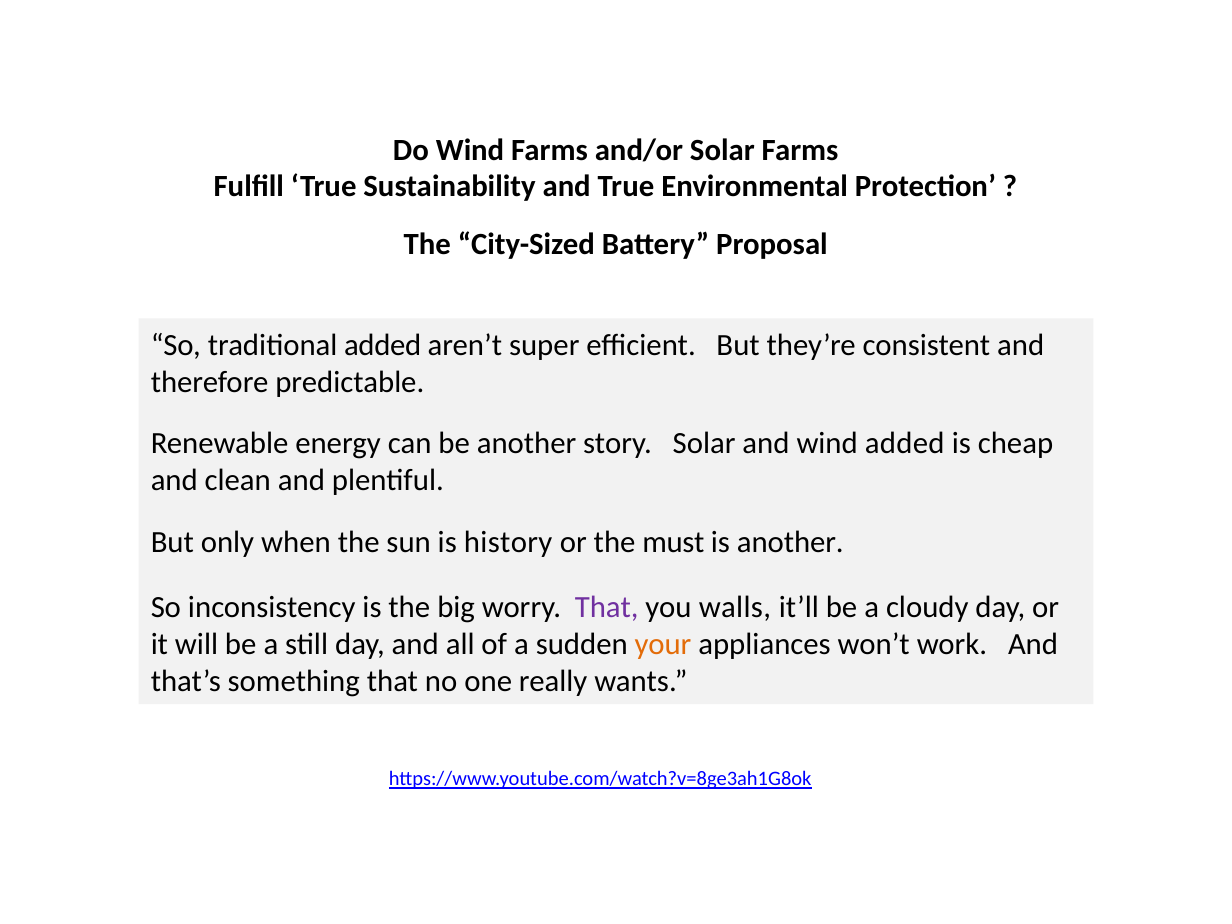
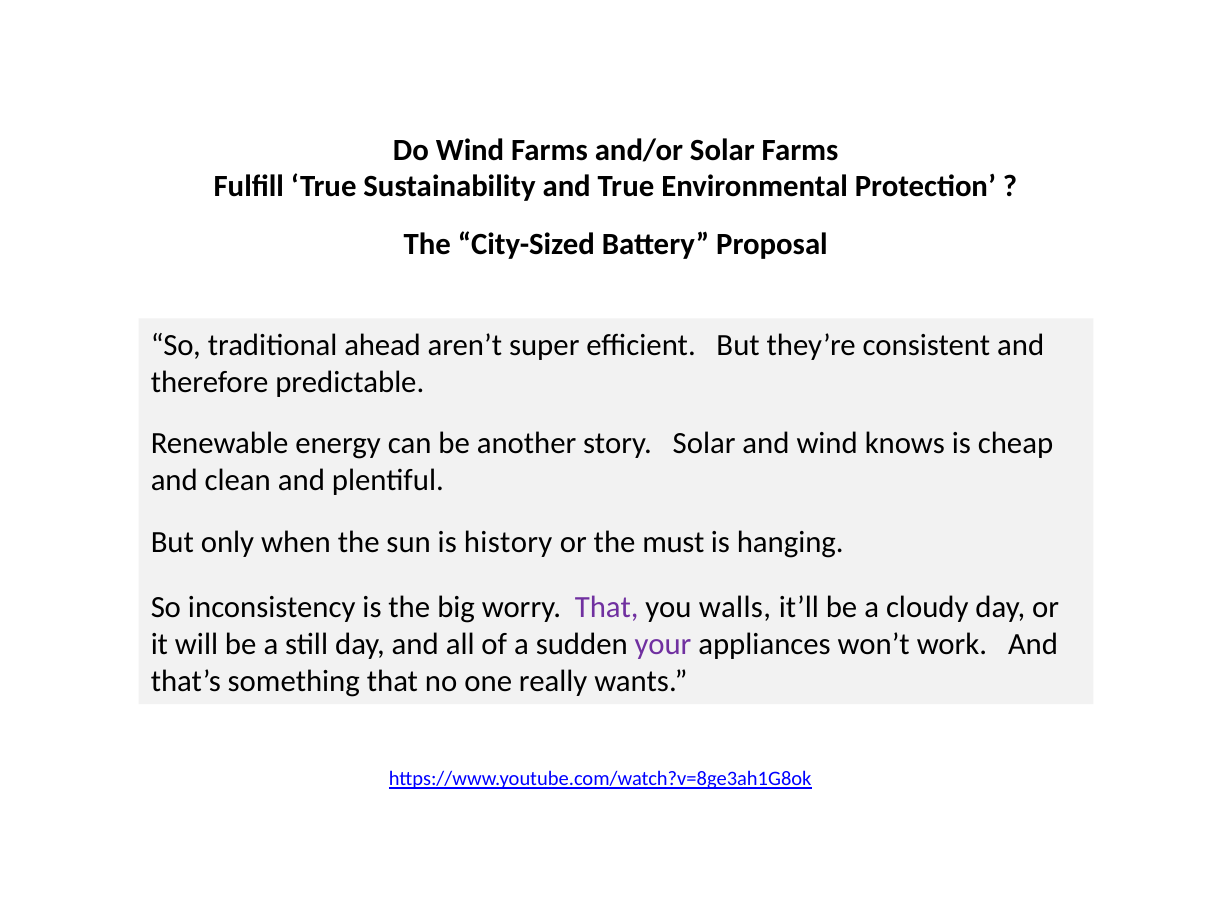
traditional added: added -> ahead
wind added: added -> knows
is another: another -> hanging
your colour: orange -> purple
